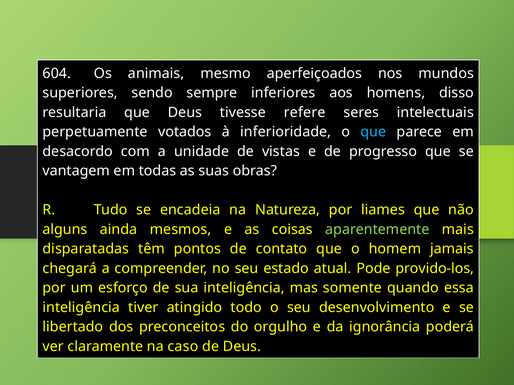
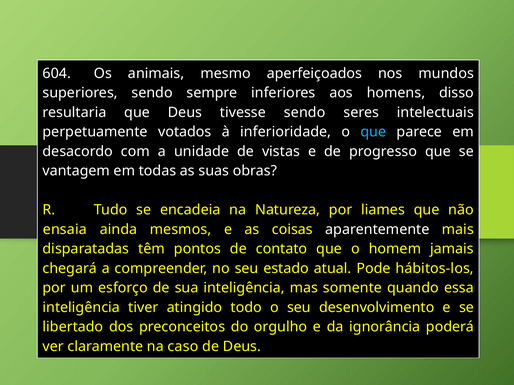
tivesse refere: refere -> sendo
alguns: alguns -> ensaia
aparentemente colour: light green -> white
provido-los: provido-los -> hábitos-los
